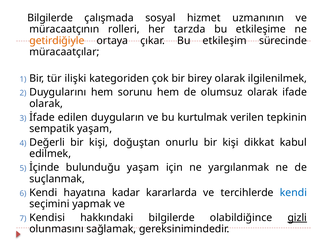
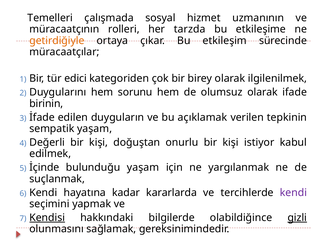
Bilgilerde at (50, 18): Bilgilerde -> Temelleri
ilişki: ilişki -> edici
olarak at (46, 103): olarak -> birinin
kurtulmak: kurtulmak -> açıklamak
dikkat: dikkat -> istiyor
kendi at (293, 192) colour: blue -> purple
Kendisi underline: none -> present
